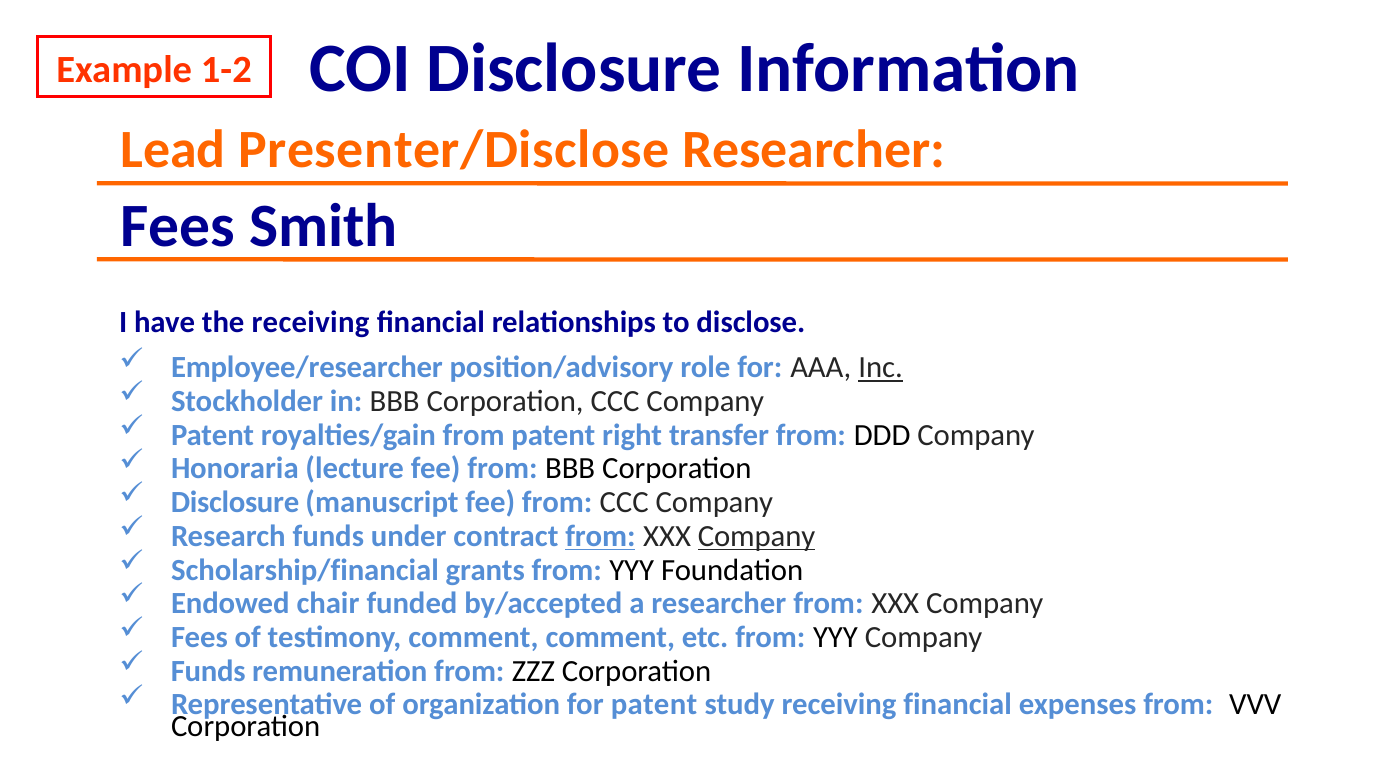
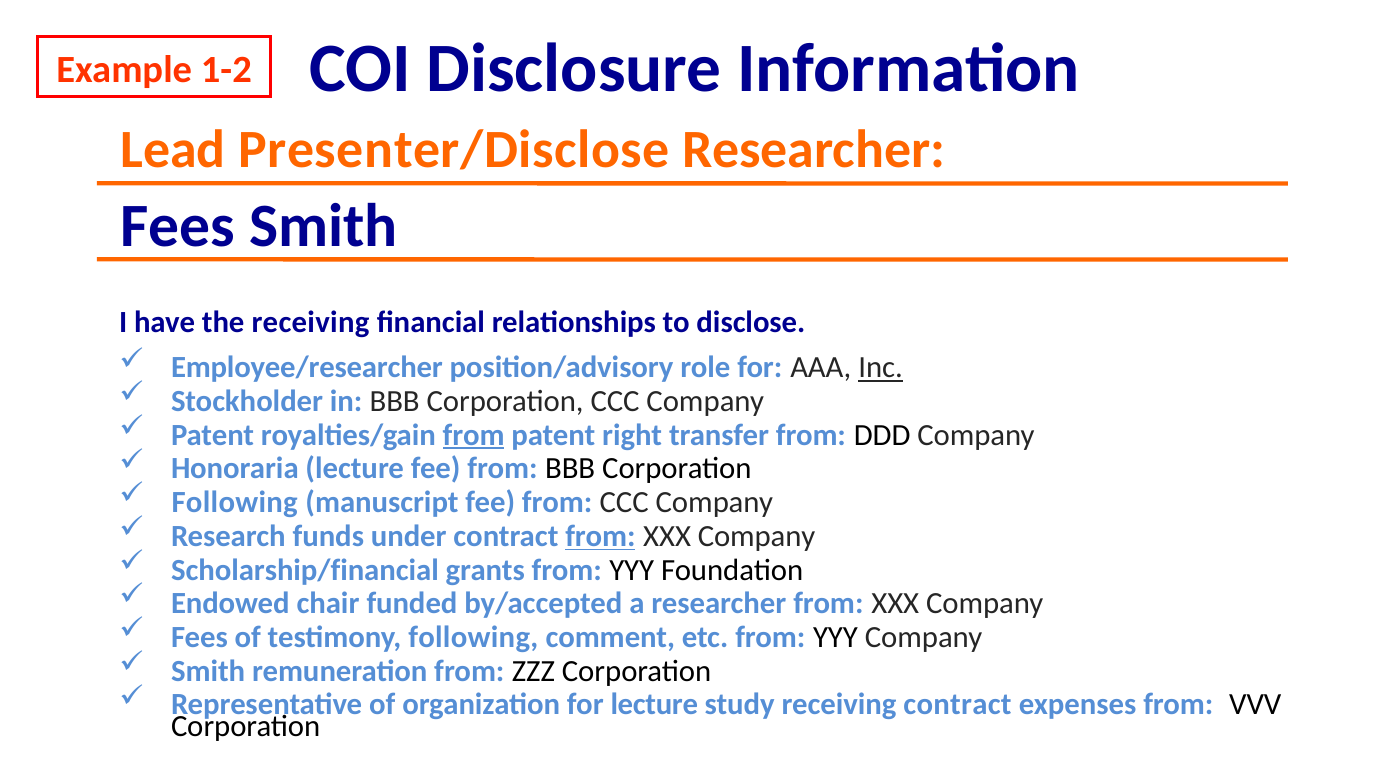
from at (474, 435) underline: none -> present
Disclosure at (235, 503): Disclosure -> Following
Company at (757, 537) underline: present -> none
testimony comment: comment -> following
Funds at (208, 672): Funds -> Smith
for patent: patent -> lecture
study receiving financial: financial -> contract
